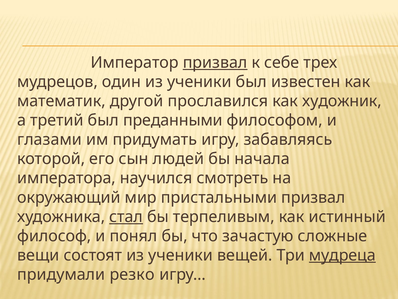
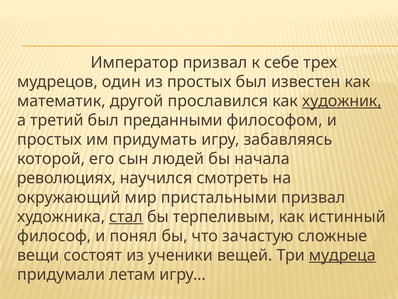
призвал at (215, 62) underline: present -> none
один из ученики: ученики -> простых
художник underline: none -> present
глазами at (50, 139): глазами -> простых
императора: императора -> революциях
резко: резко -> летам
